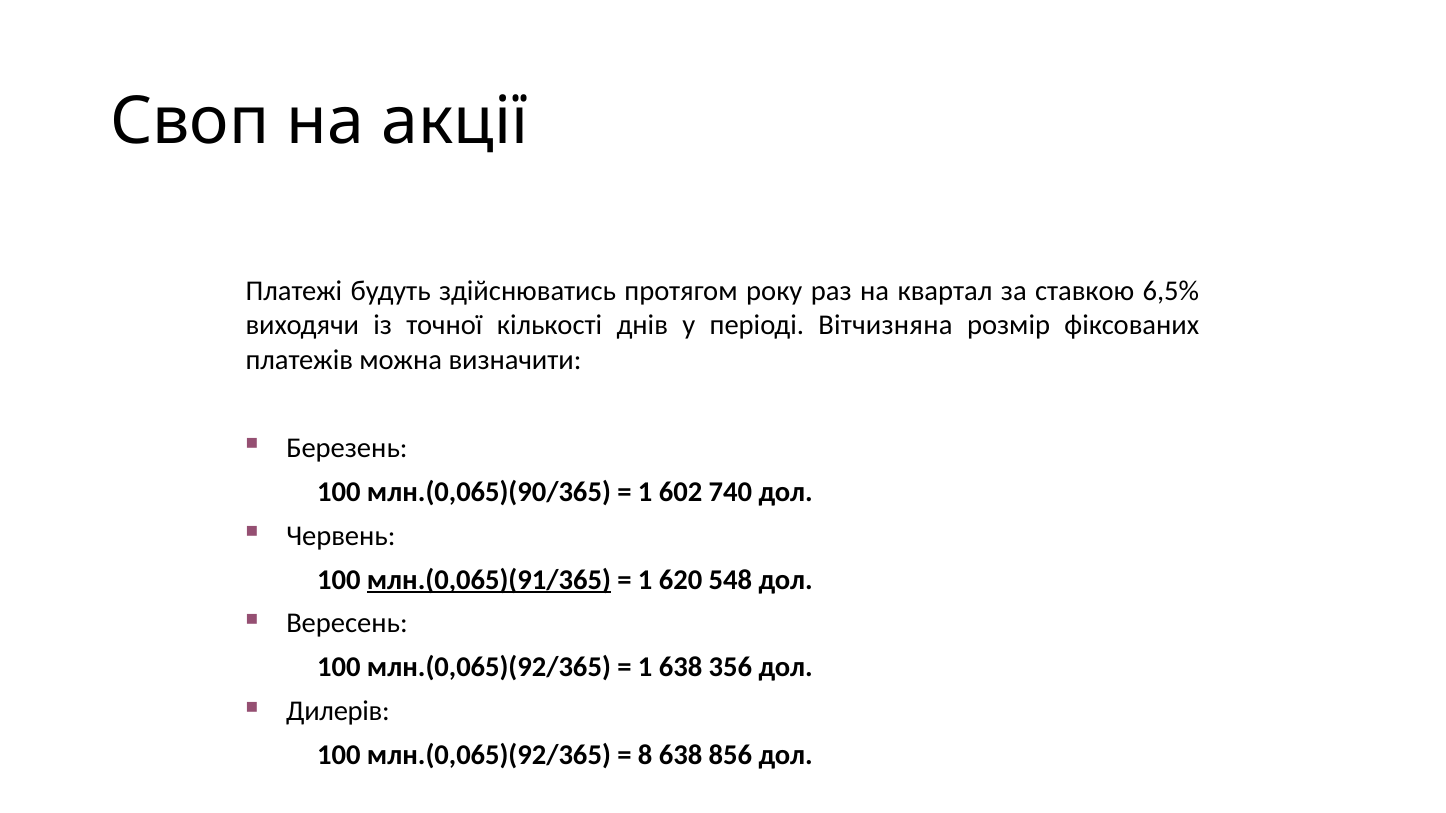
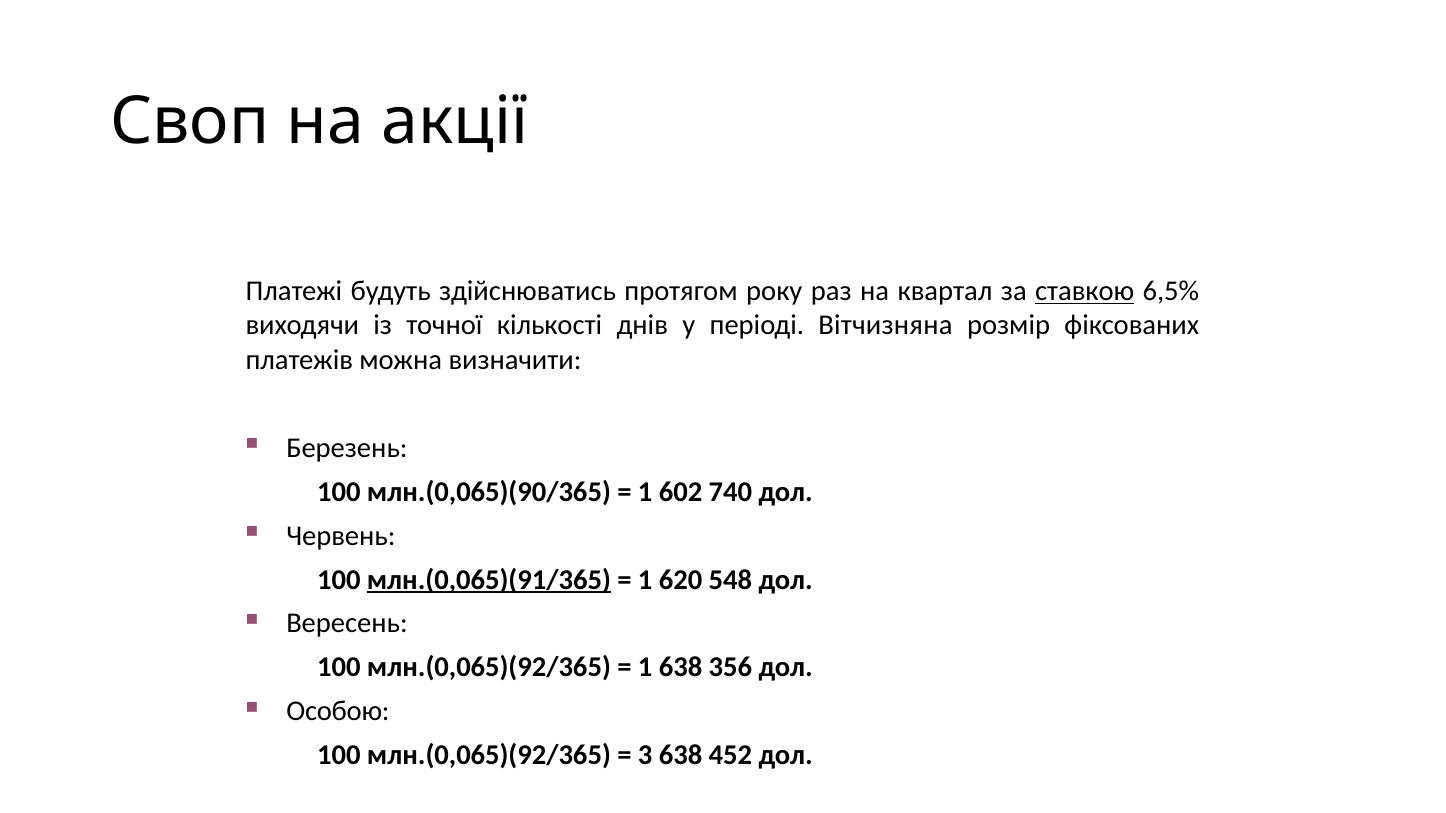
ставкою underline: none -> present
Дилерів: Дилерів -> Особою
8: 8 -> 3
856: 856 -> 452
